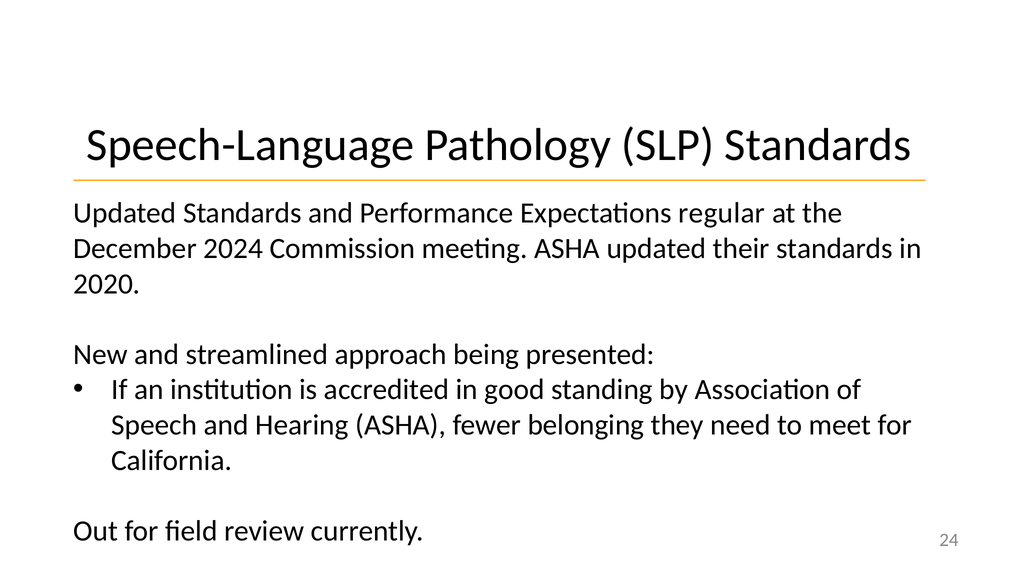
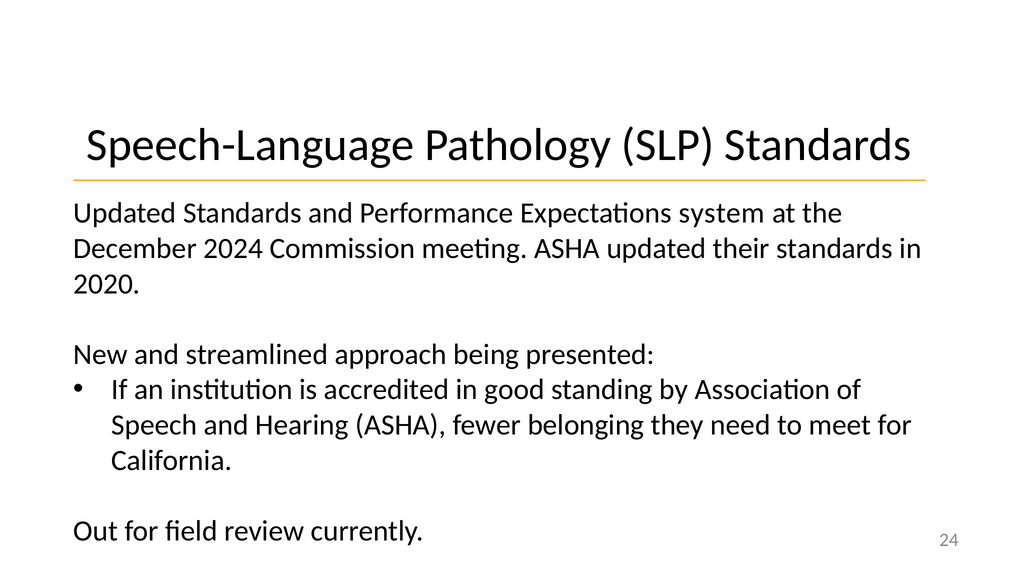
regular: regular -> system
